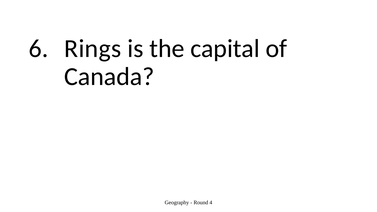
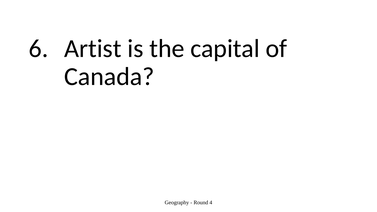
Rings: Rings -> Artist
